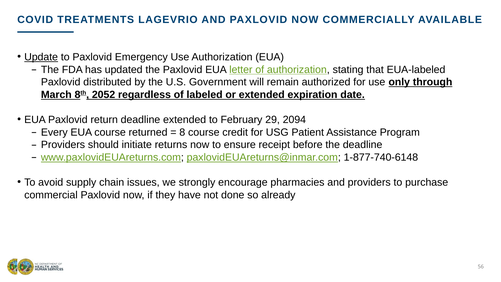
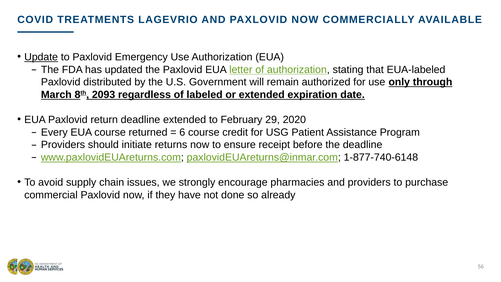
2052: 2052 -> 2093
2094: 2094 -> 2020
8: 8 -> 6
